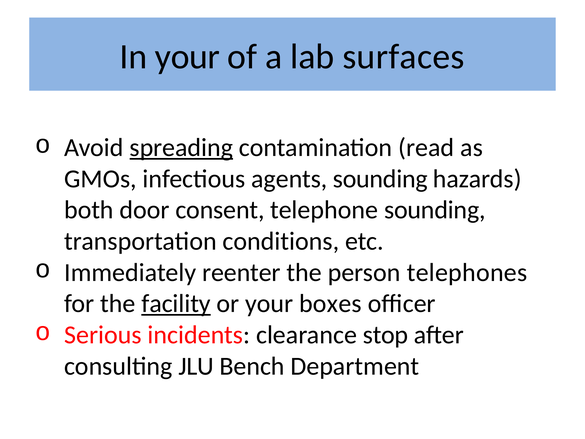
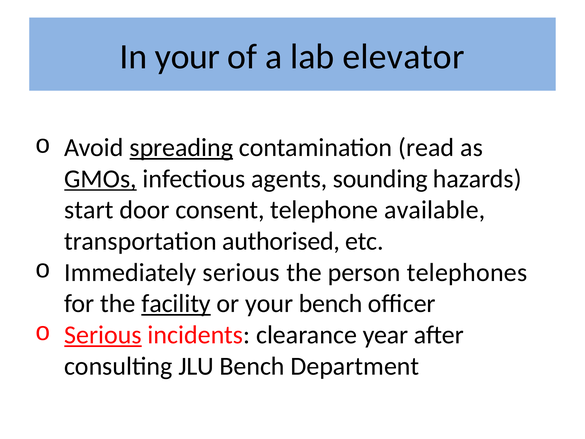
surfaces: surfaces -> elevator
GMOs underline: none -> present
both: both -> start
telephone sounding: sounding -> available
conditions: conditions -> authorised
Immediately reenter: reenter -> serious
your boxes: boxes -> bench
Serious at (103, 335) underline: none -> present
stop: stop -> year
